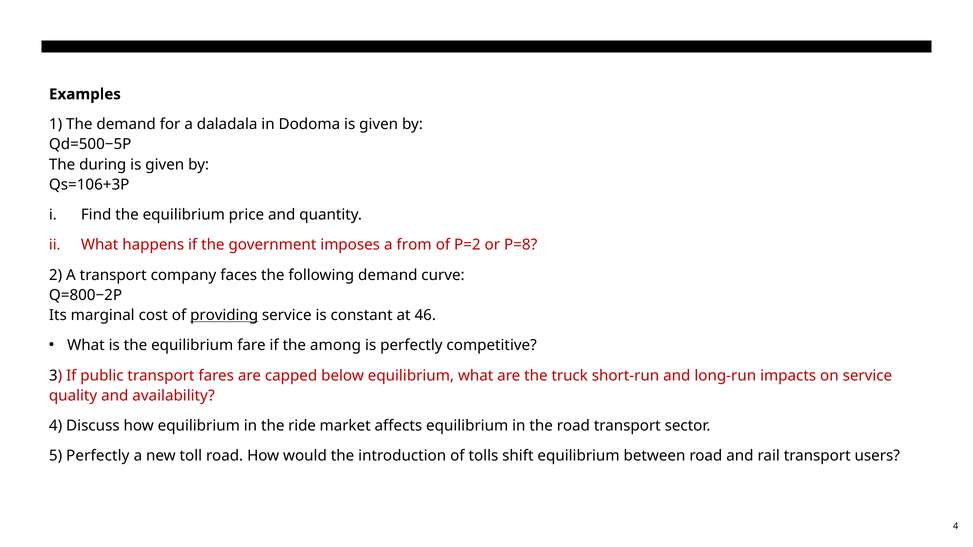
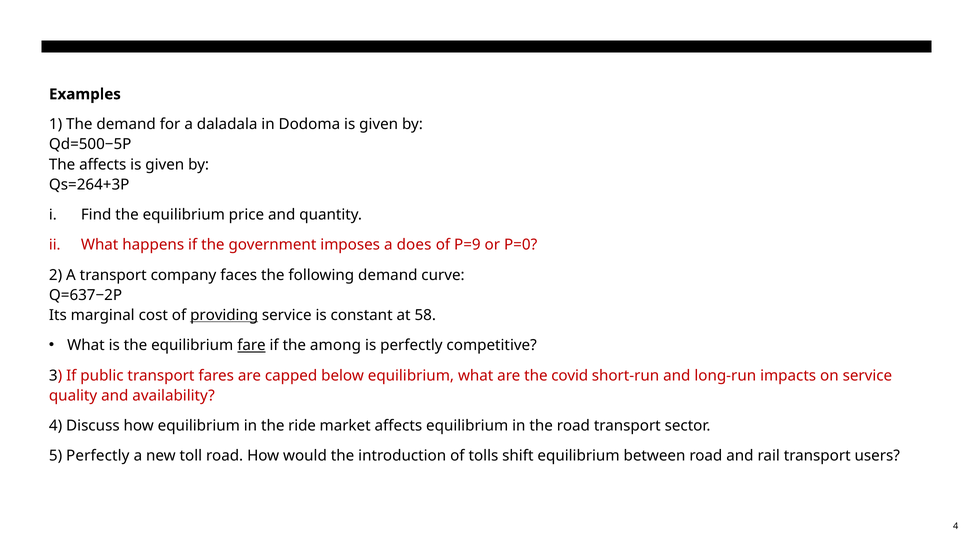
The during: during -> affects
Qs=106+3P: Qs=106+3P -> Qs=264+3P
from: from -> does
P=2: P=2 -> P=9
P=8: P=8 -> P=0
Q=800−2P: Q=800−2P -> Q=637−2P
46: 46 -> 58
fare underline: none -> present
truck: truck -> covid
